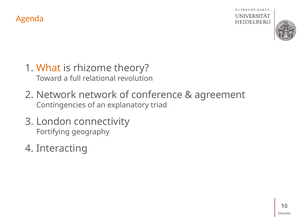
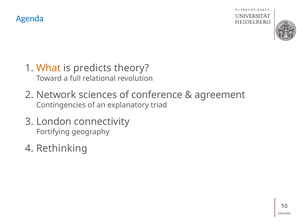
Agenda colour: orange -> blue
rhizome: rhizome -> predicts
Network network: network -> sciences
Interacting: Interacting -> Rethinking
